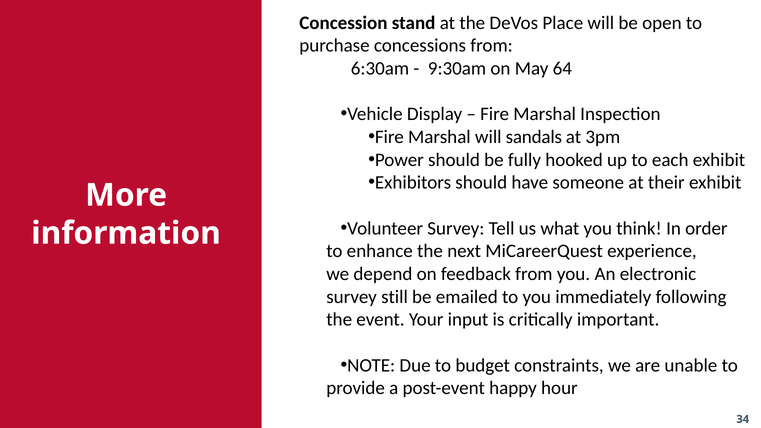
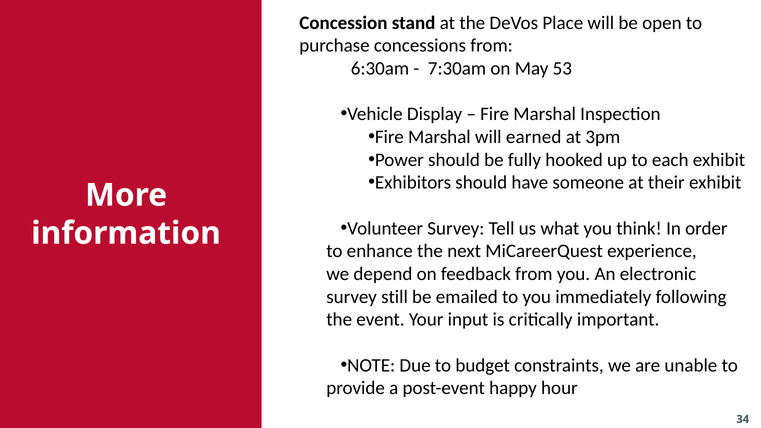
9:30am: 9:30am -> 7:30am
64: 64 -> 53
sandals: sandals -> earned
